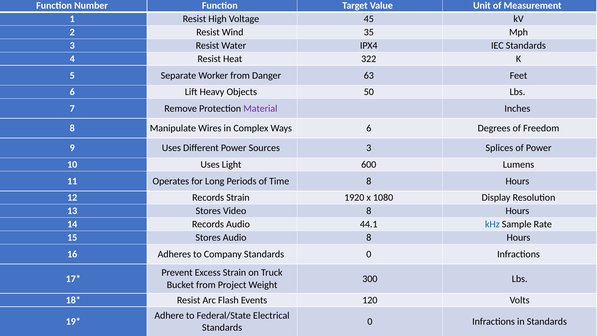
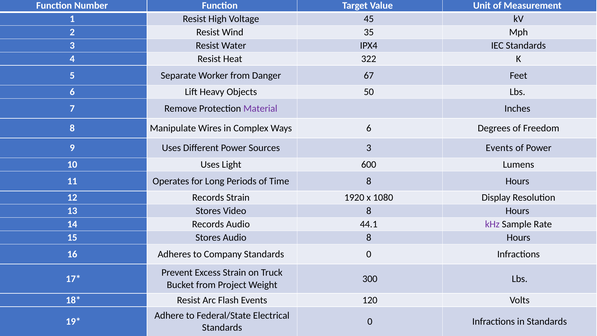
63: 63 -> 67
3 Splices: Splices -> Events
kHz colour: blue -> purple
